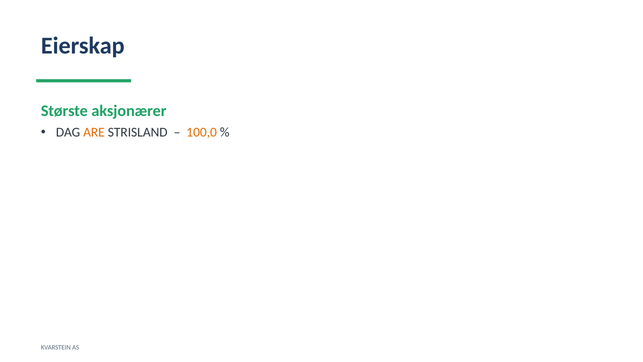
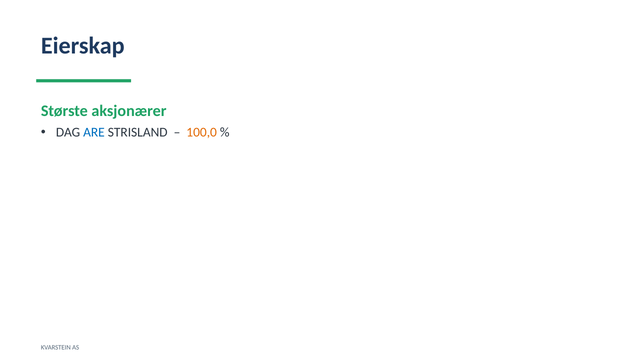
ARE colour: orange -> blue
